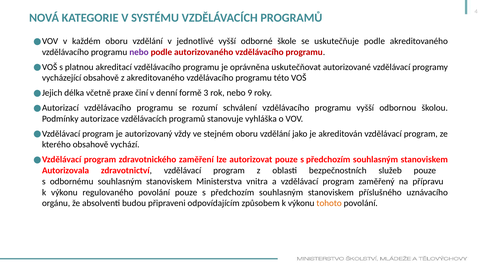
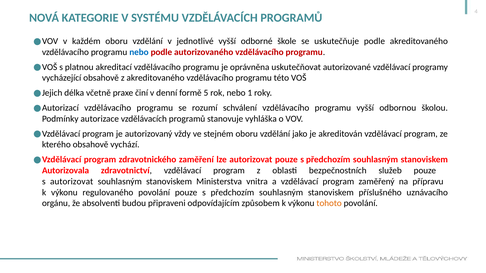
nebo at (139, 52) colour: purple -> blue
3: 3 -> 5
9: 9 -> 1
s odbornému: odbornému -> autorizovat
